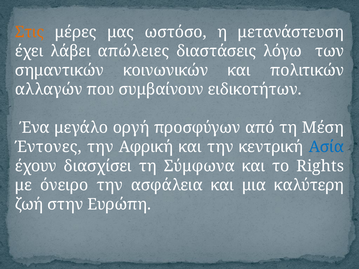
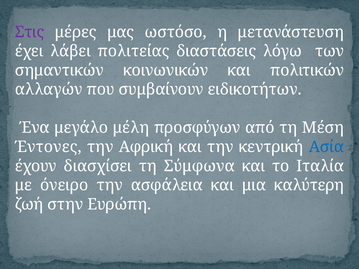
Στις colour: orange -> purple
απώλειες: απώλειες -> πολιτείας
οργή: οργή -> μέλη
Rights: Rights -> Ιταλία
